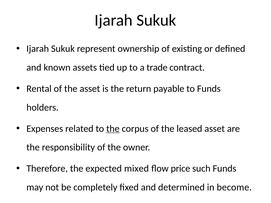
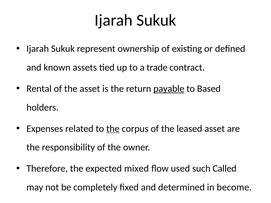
payable underline: none -> present
to Funds: Funds -> Based
price: price -> used
such Funds: Funds -> Called
